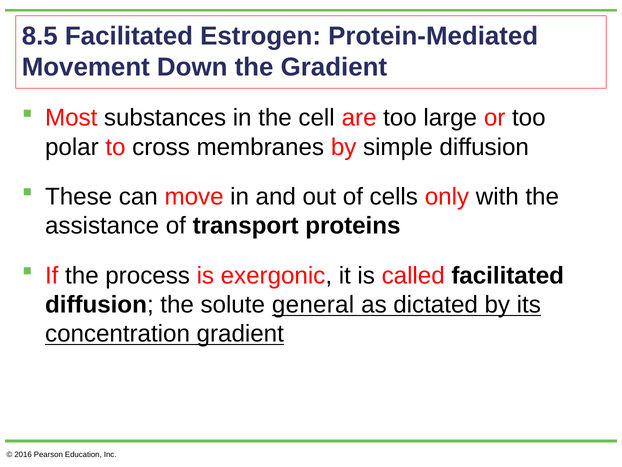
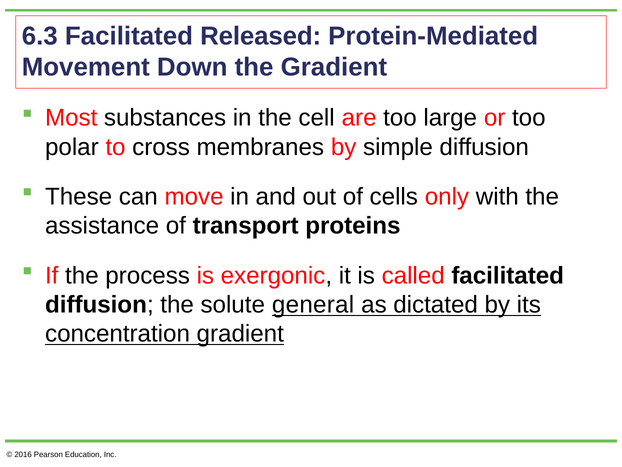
8.5: 8.5 -> 6.3
Estrogen: Estrogen -> Released
